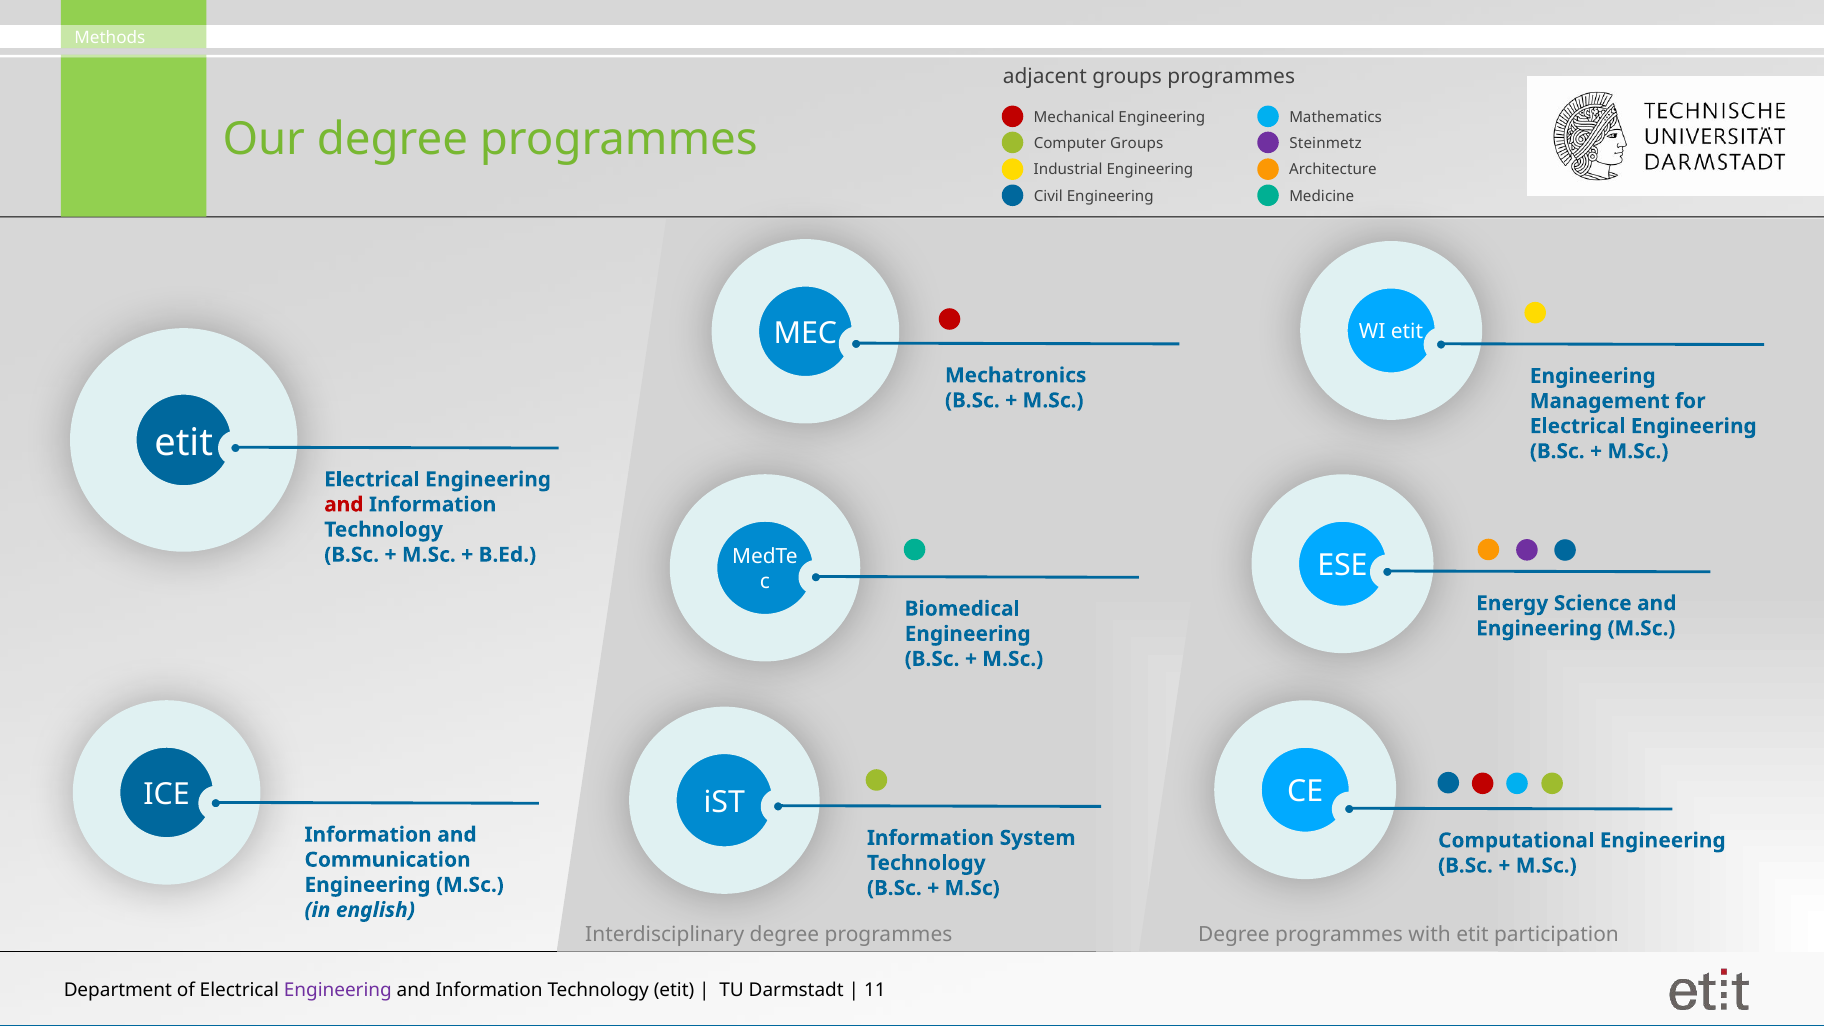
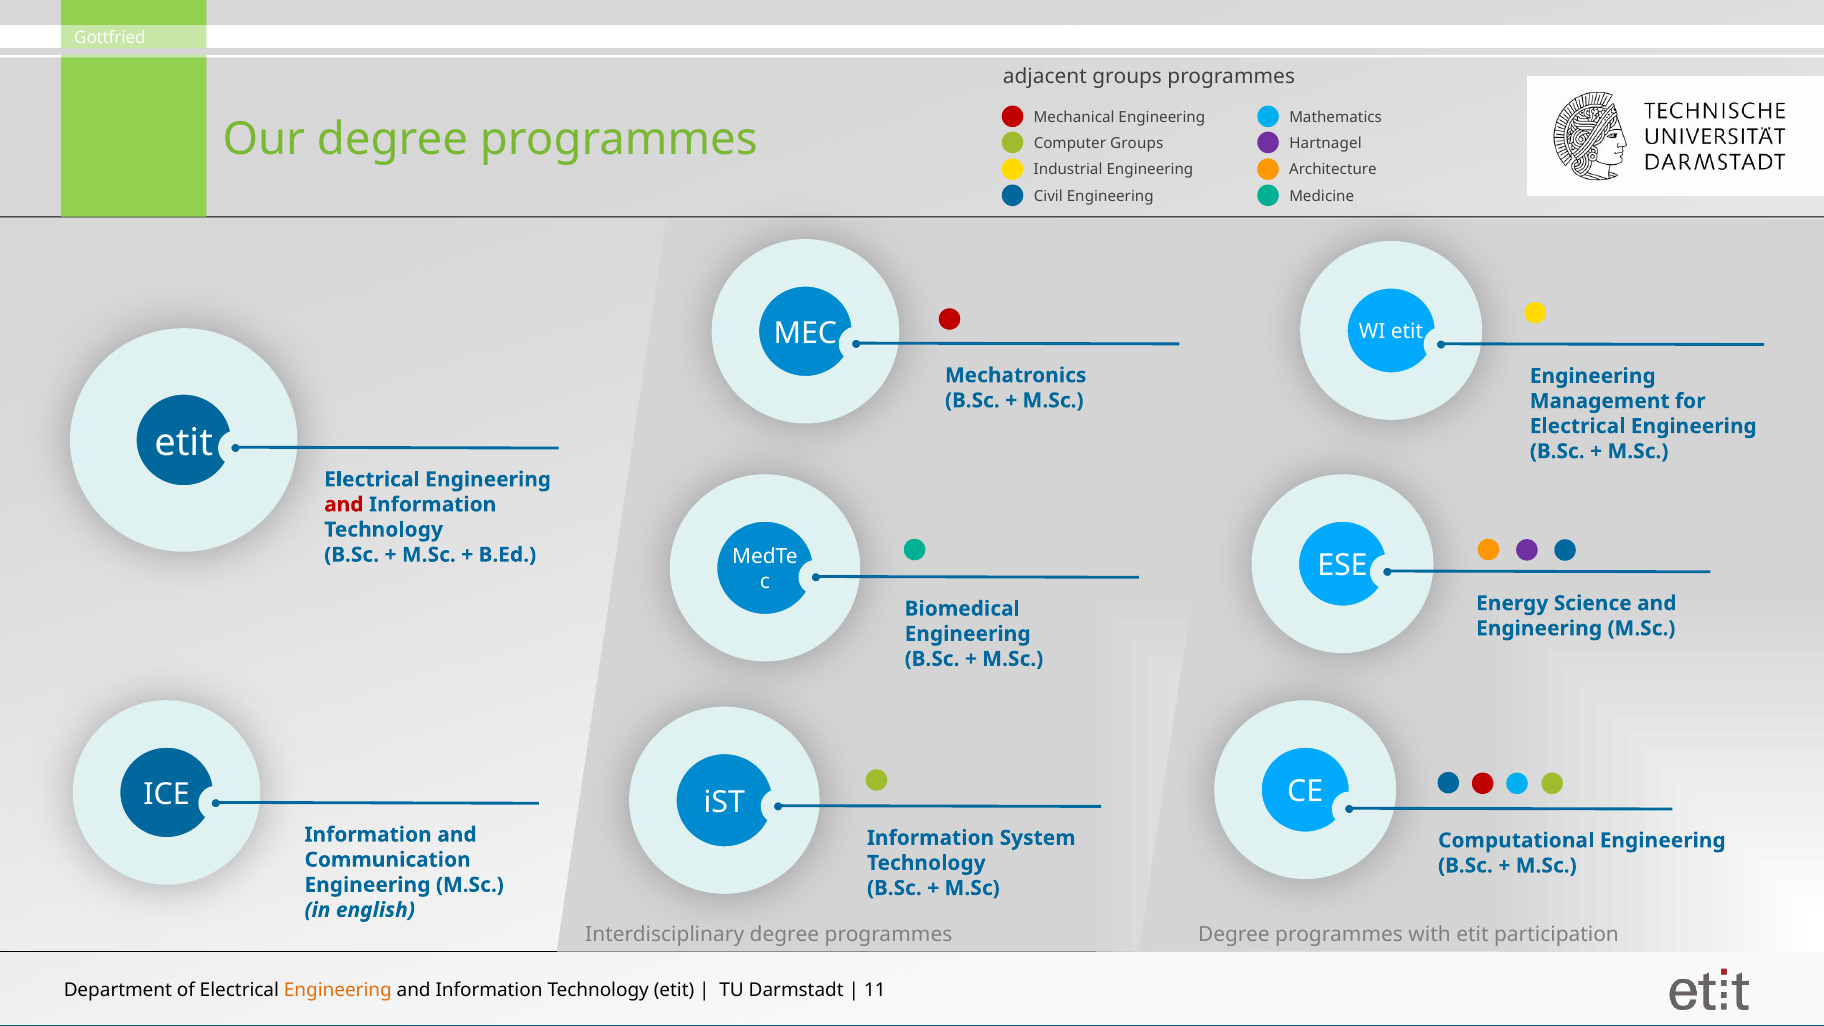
Methods: Methods -> Gottfried
Steinmetz: Steinmetz -> Hartnagel
Engineering at (338, 990) colour: purple -> orange
